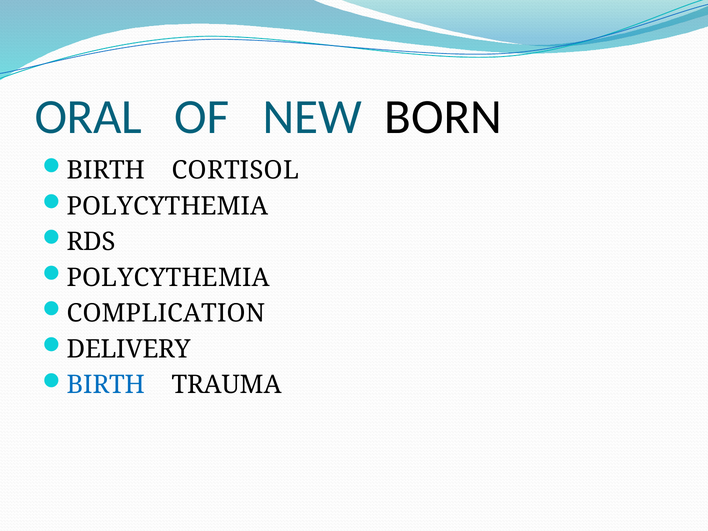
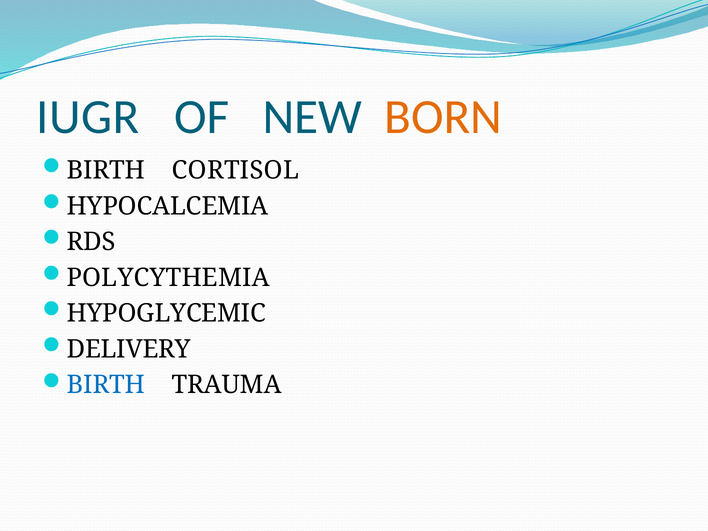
ORAL: ORAL -> IUGR
BORN colour: black -> orange
POLYCYTHEMIA at (167, 206): POLYCYTHEMIA -> HYPOCALCEMIA
COMPLICATION: COMPLICATION -> HYPOGLYCEMIC
